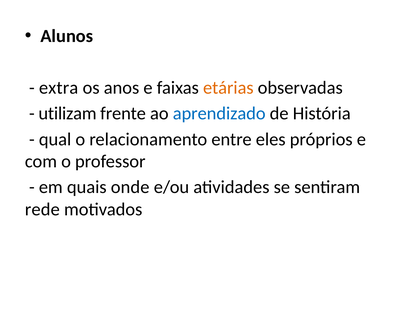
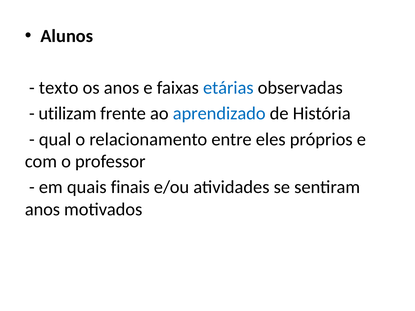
extra: extra -> texto
etárias colour: orange -> blue
onde: onde -> finais
rede at (42, 210): rede -> anos
